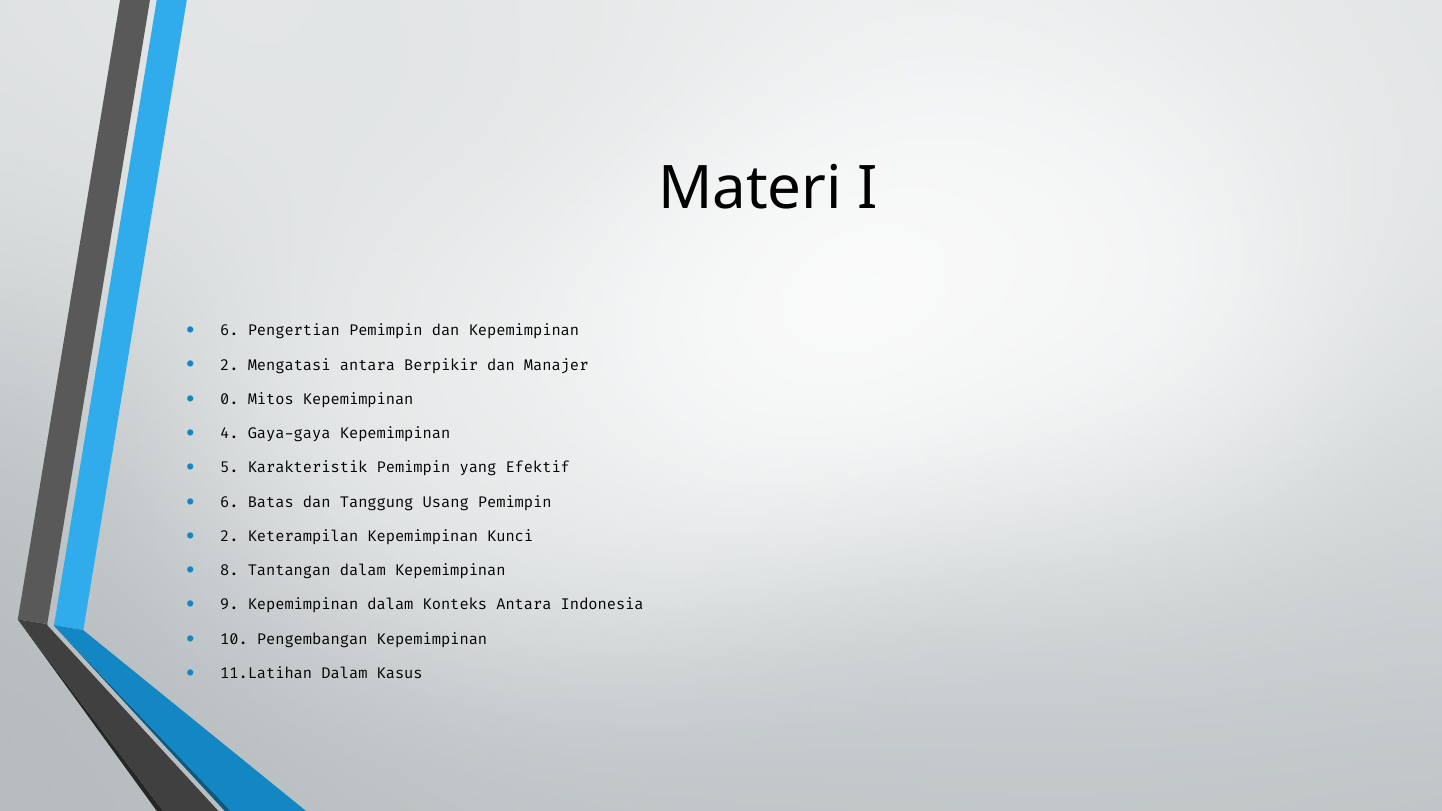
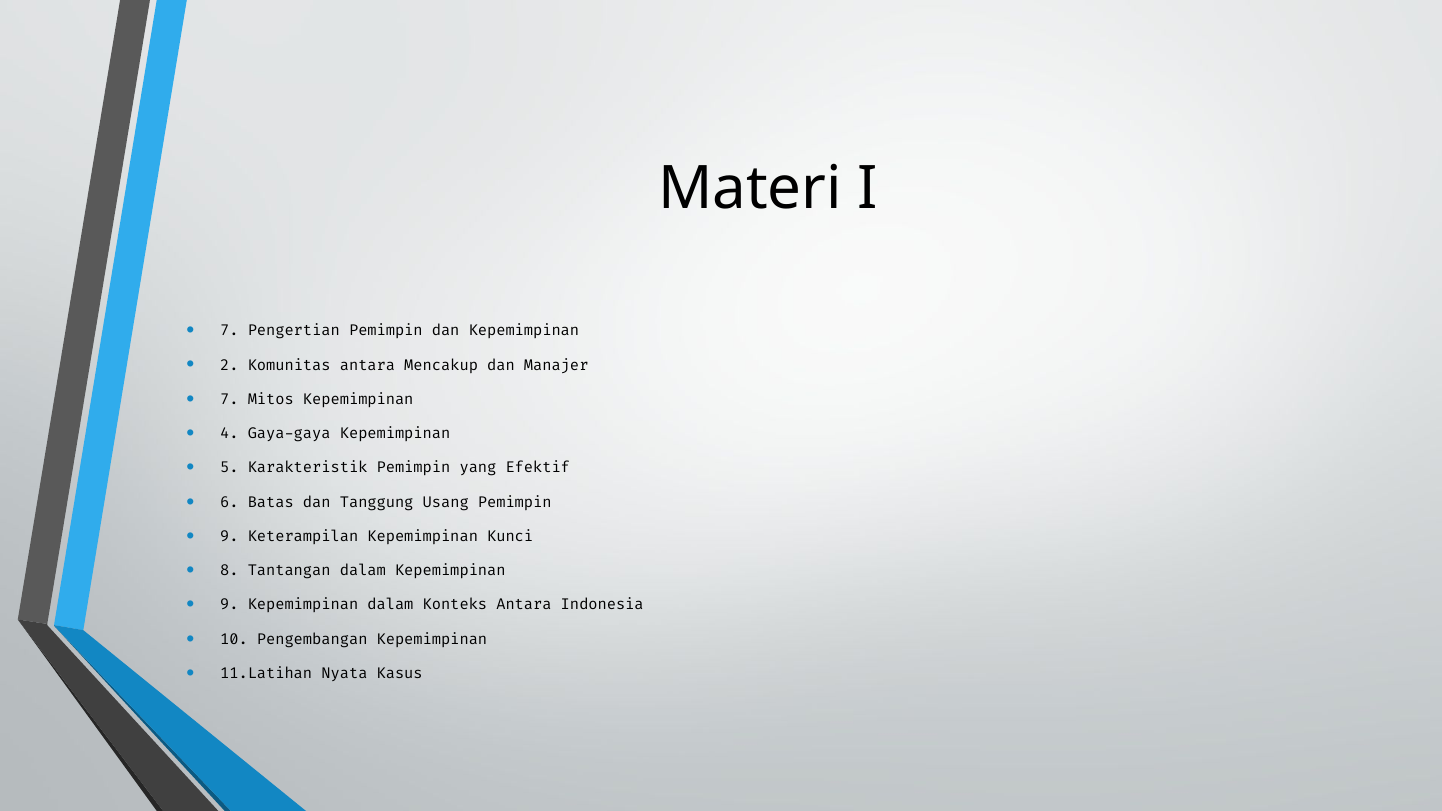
6 at (229, 331): 6 -> 7
Mengatasi: Mengatasi -> Komunitas
Berpikir: Berpikir -> Mencakup
0 at (229, 399): 0 -> 7
2 at (229, 537): 2 -> 9
11.Latihan Dalam: Dalam -> Nyata
